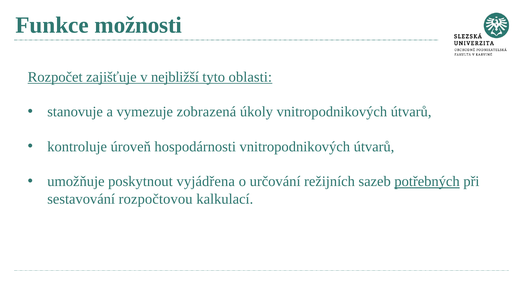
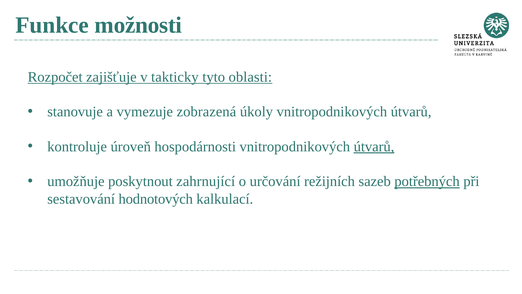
nejbližší: nejbližší -> takticky
útvarů at (374, 146) underline: none -> present
vyjádřena: vyjádřena -> zahrnující
rozpočtovou: rozpočtovou -> hodnotových
